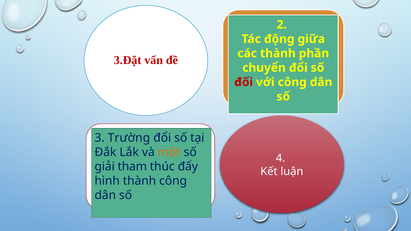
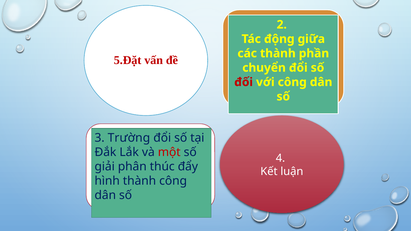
3.Đặt: 3.Đặt -> 5.Đặt
một colour: orange -> red
tham: tham -> phân
